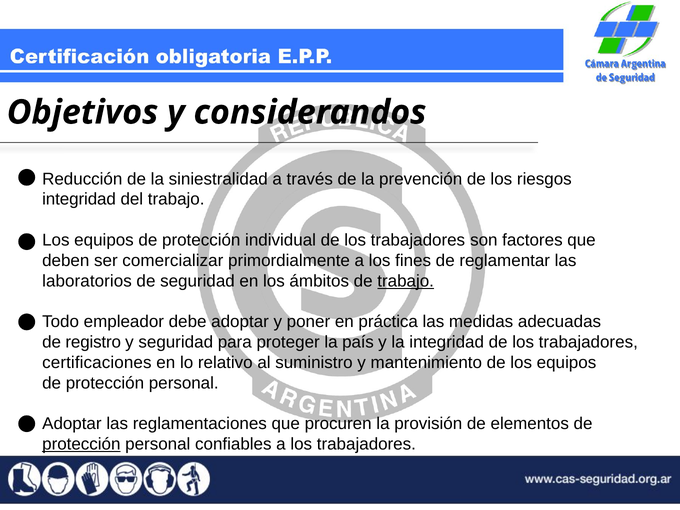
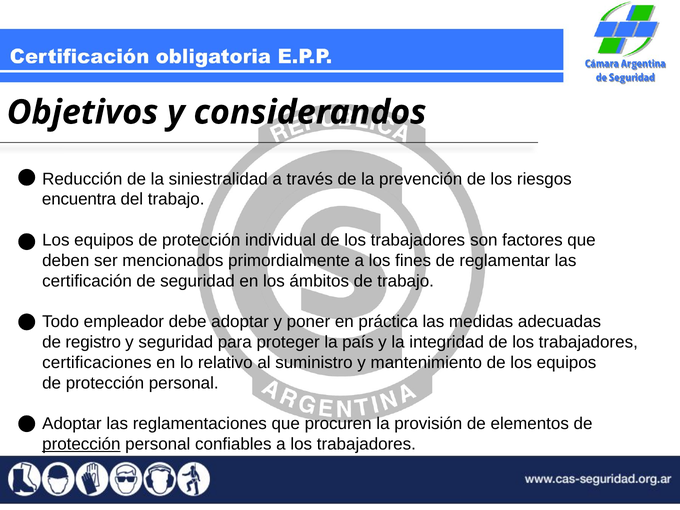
integridad at (79, 199): integridad -> encuentra
comercializar: comercializar -> mencionados
laboratorios: laboratorios -> certificación
trabajo at (406, 281) underline: present -> none
